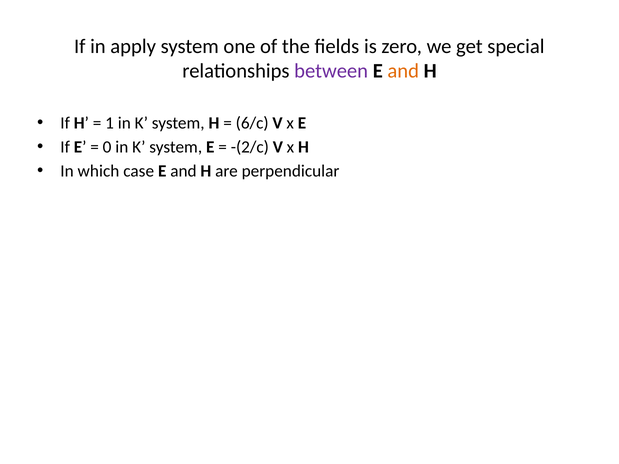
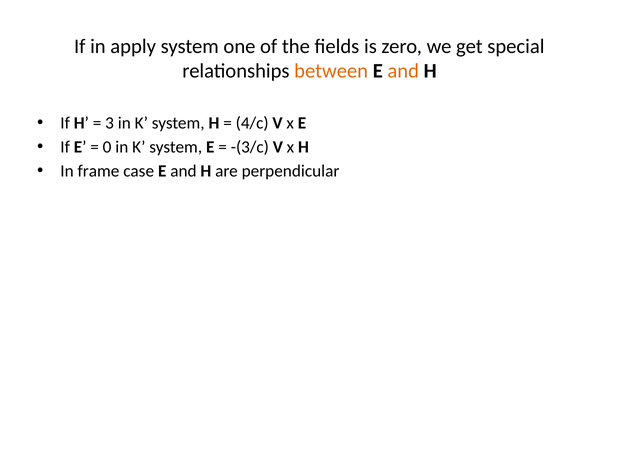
between colour: purple -> orange
1: 1 -> 3
6/c: 6/c -> 4/c
-(2/c: -(2/c -> -(3/c
which: which -> frame
